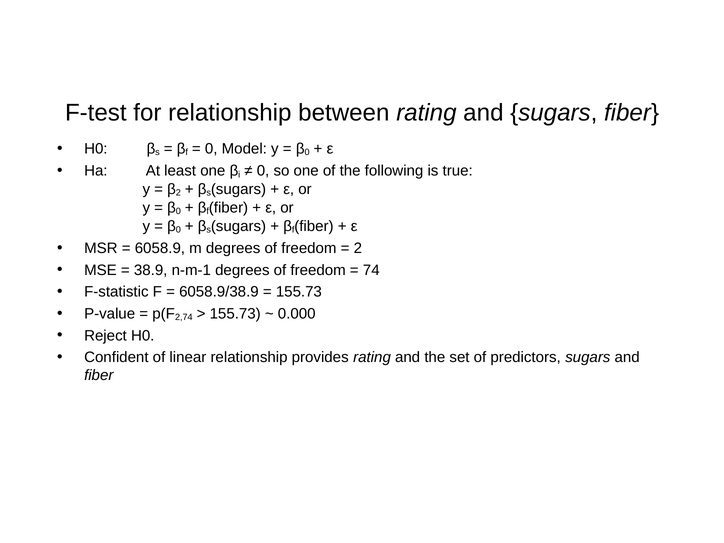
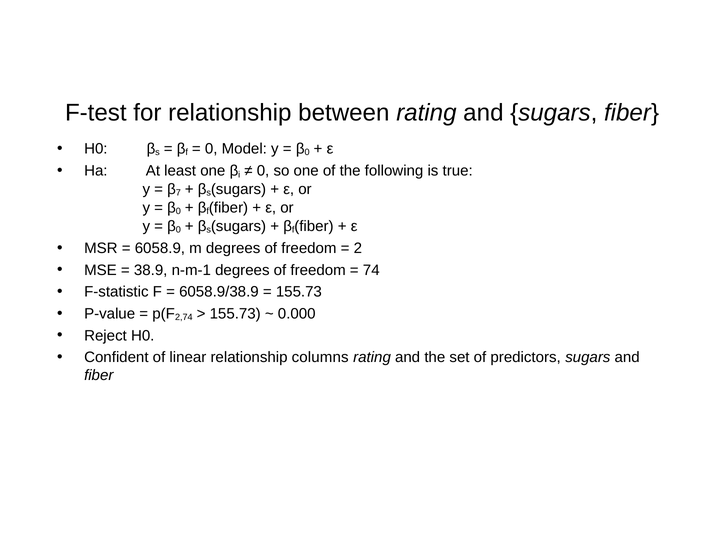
2 at (178, 193): 2 -> 7
provides: provides -> columns
